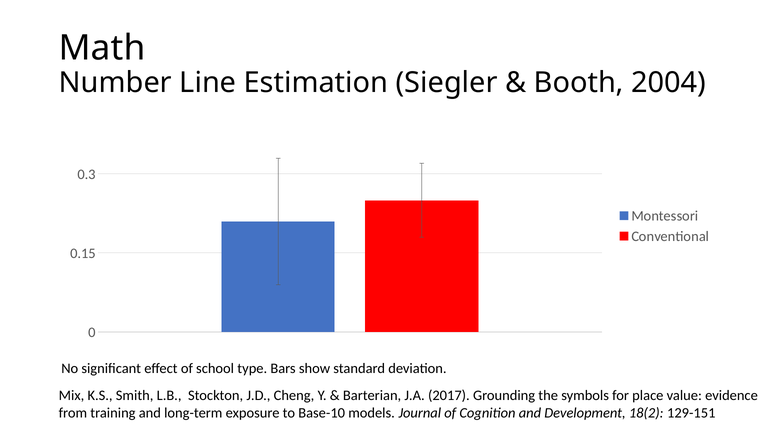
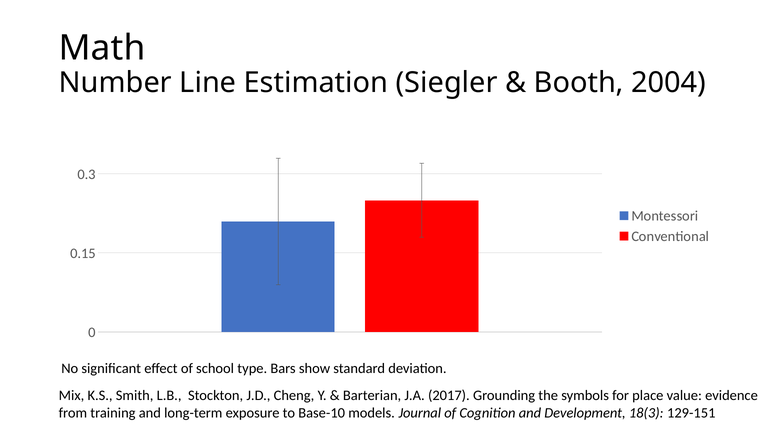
18(2: 18(2 -> 18(3
